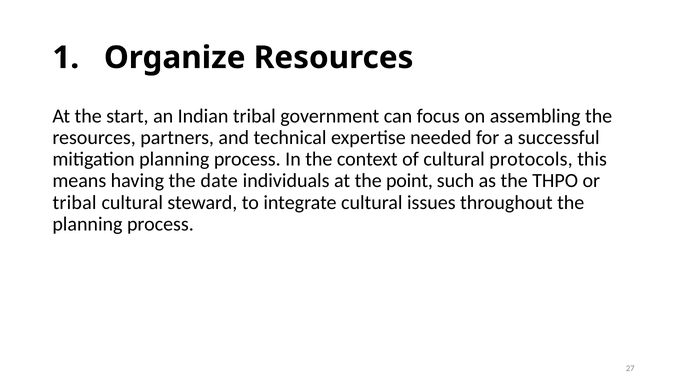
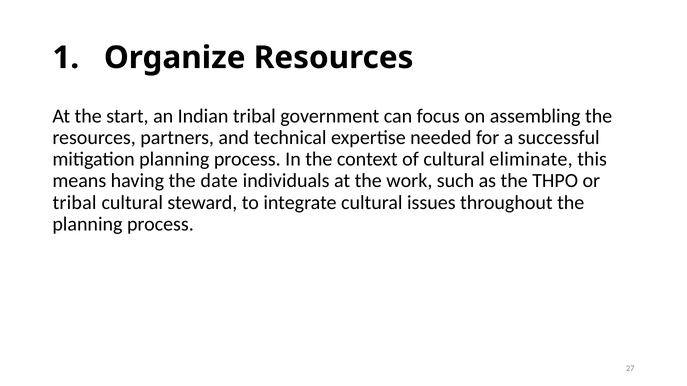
protocols: protocols -> eliminate
point: point -> work
